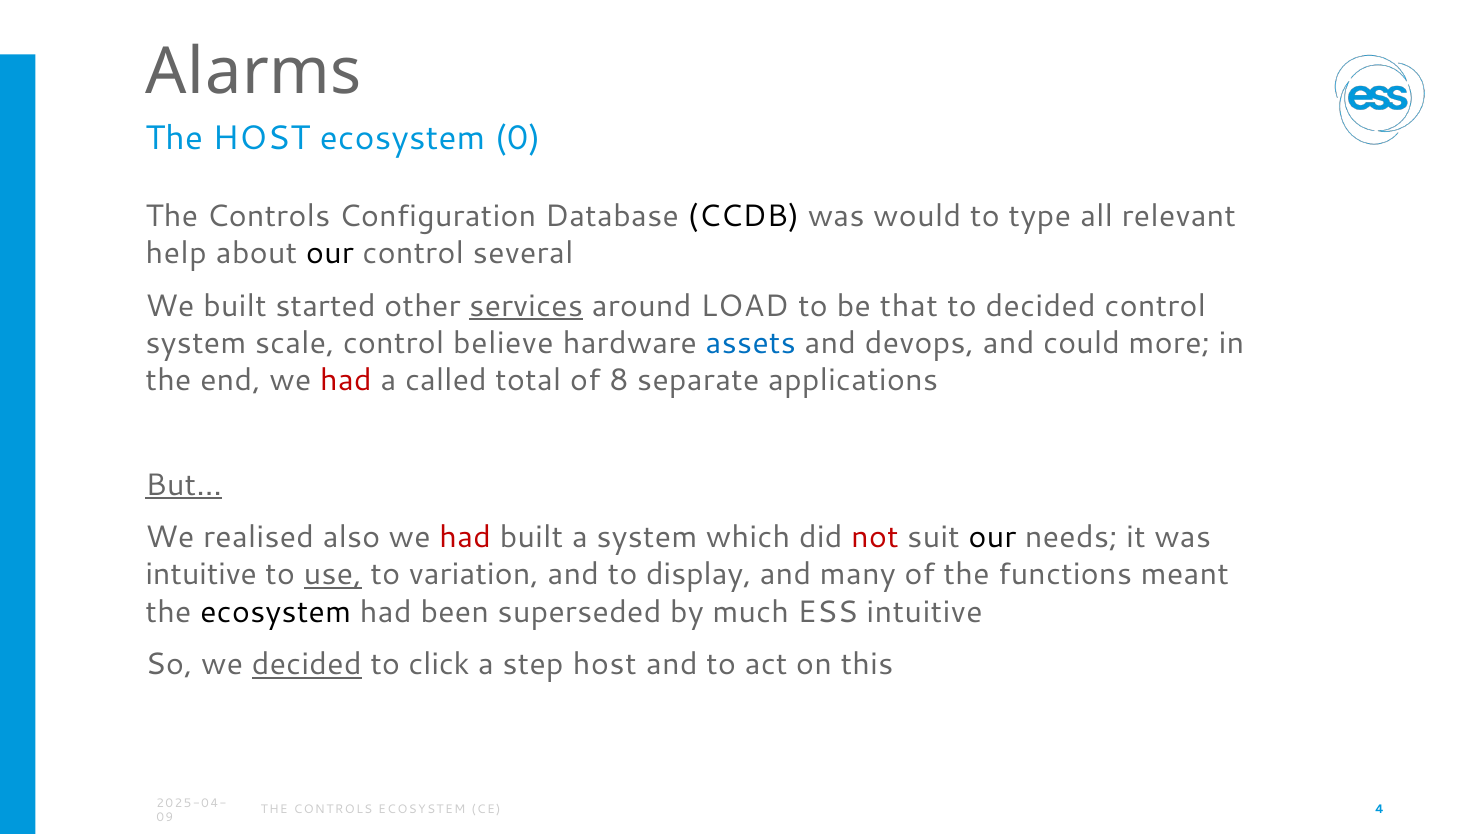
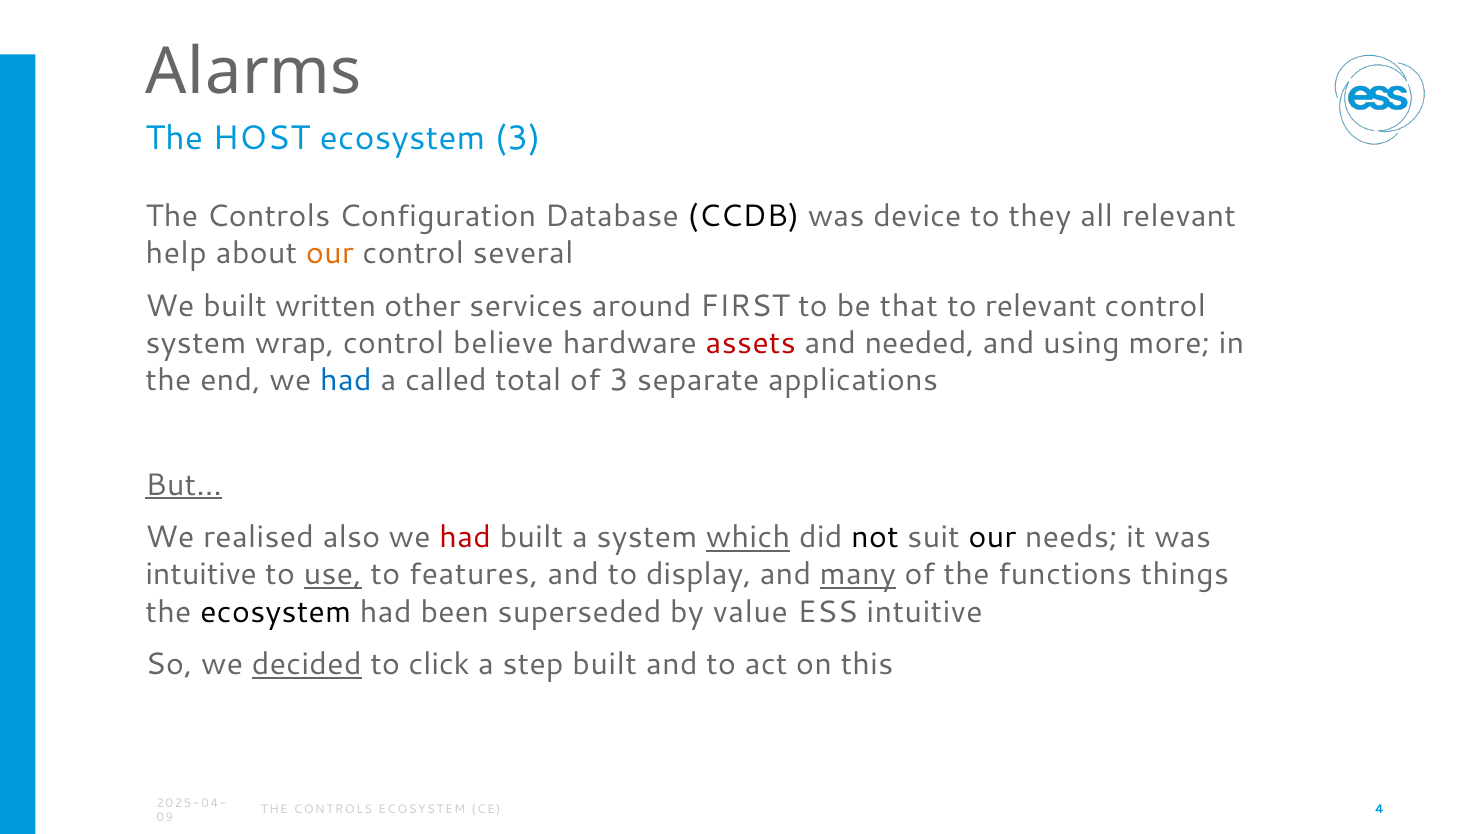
ecosystem 0: 0 -> 3
would: would -> device
type: type -> they
our at (330, 253) colour: black -> orange
started: started -> written
services underline: present -> none
LOAD: LOAD -> FIRST
to decided: decided -> relevant
scale: scale -> wrap
assets colour: blue -> red
devops: devops -> needed
could: could -> using
had at (346, 380) colour: red -> blue
of 8: 8 -> 3
which underline: none -> present
not colour: red -> black
variation: variation -> features
many underline: none -> present
meant: meant -> things
much: much -> value
step host: host -> built
